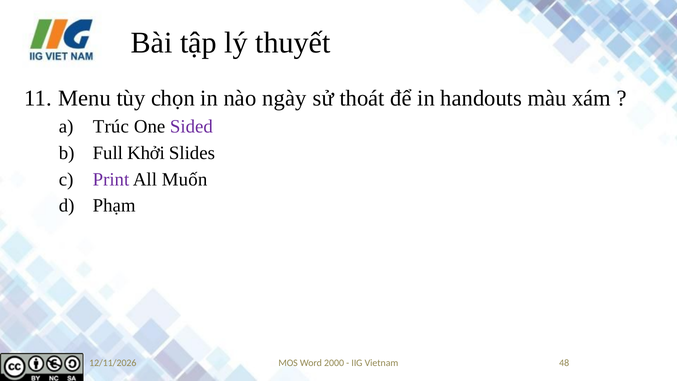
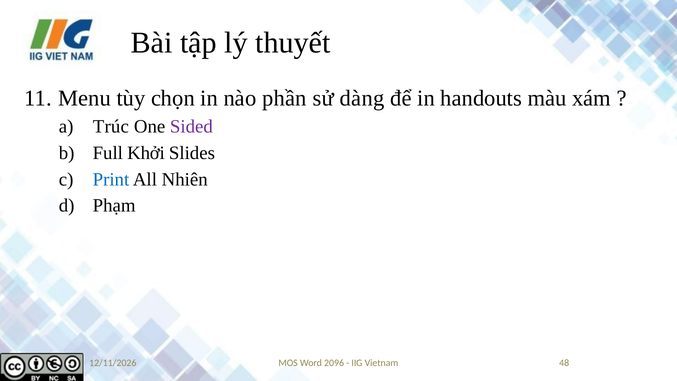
ngày: ngày -> phần
thoát: thoát -> dàng
Print colour: purple -> blue
Muốn: Muốn -> Nhiên
2000: 2000 -> 2096
